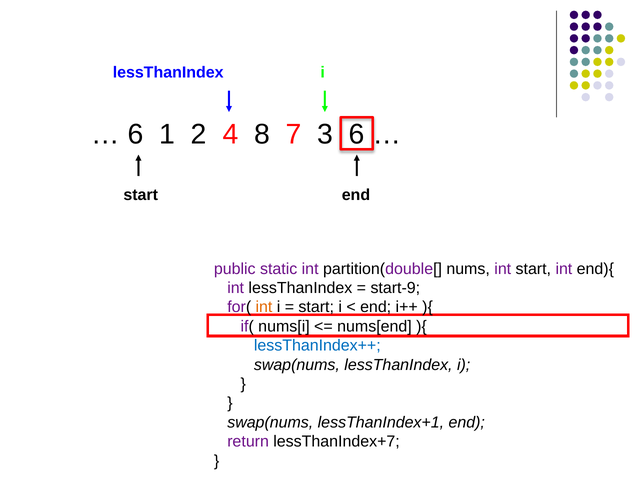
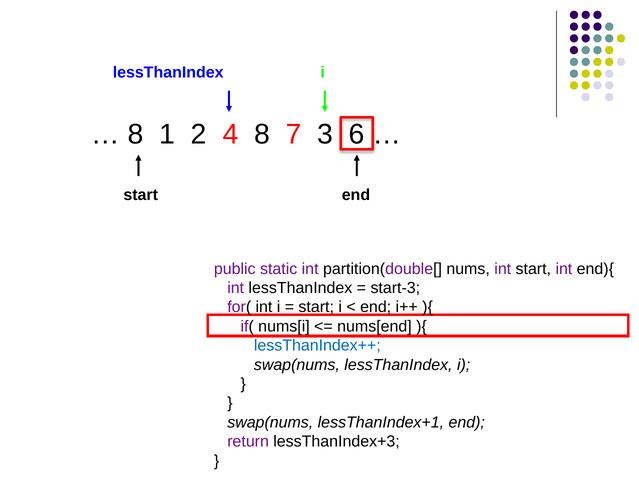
6 at (136, 134): 6 -> 8
start-9: start-9 -> start-3
int at (264, 307) colour: orange -> black
lessThanIndex+7: lessThanIndex+7 -> lessThanIndex+3
